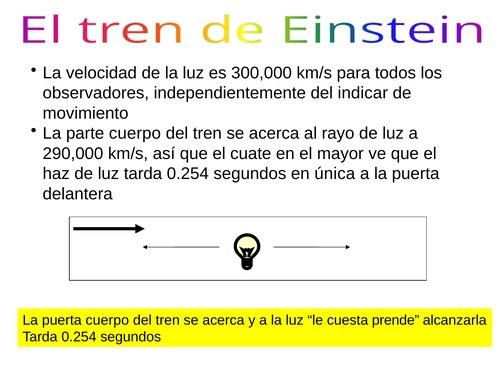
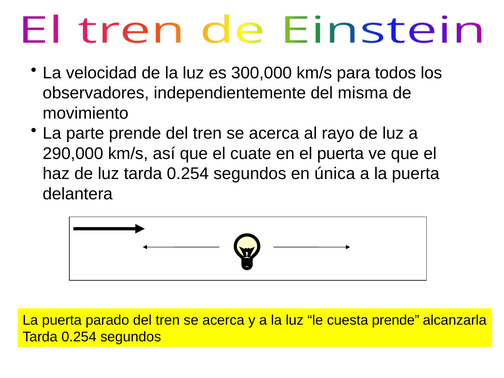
indicar: indicar -> misma
parte cuerpo: cuerpo -> prende
el mayor: mayor -> puerta
puerta cuerpo: cuerpo -> parado
